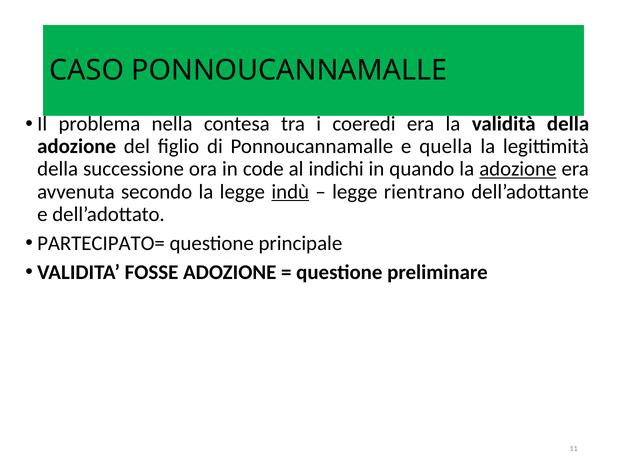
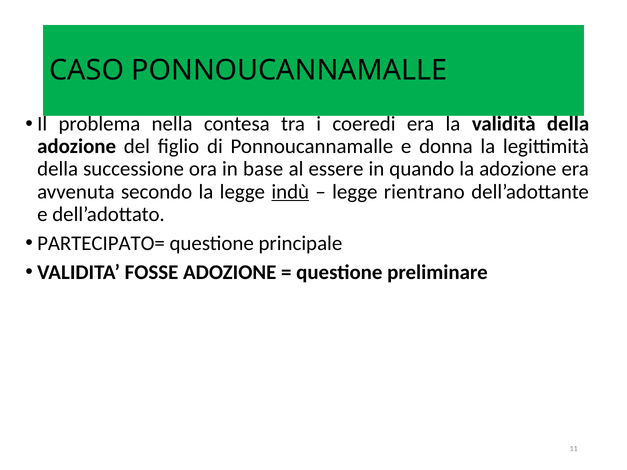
quella: quella -> donna
code: code -> base
indichi: indichi -> essere
adozione at (518, 169) underline: present -> none
